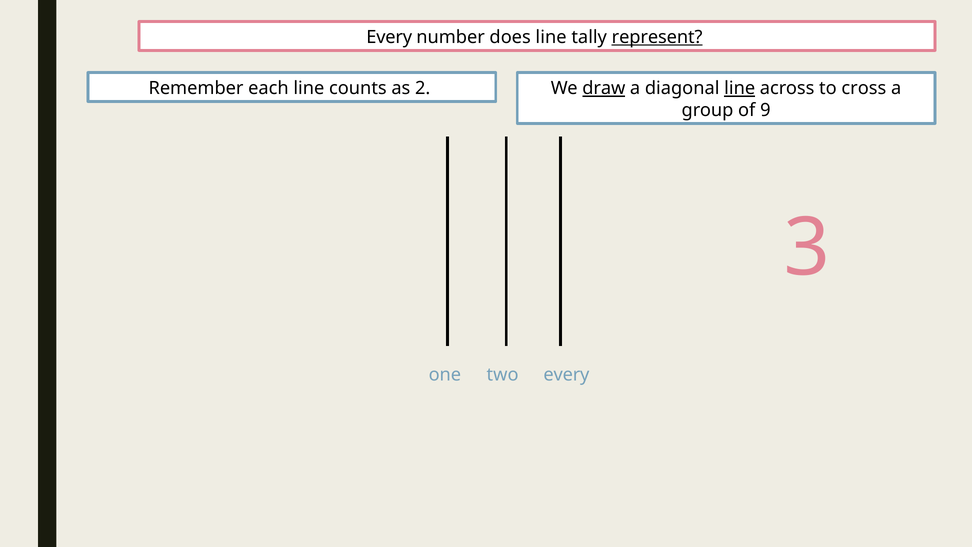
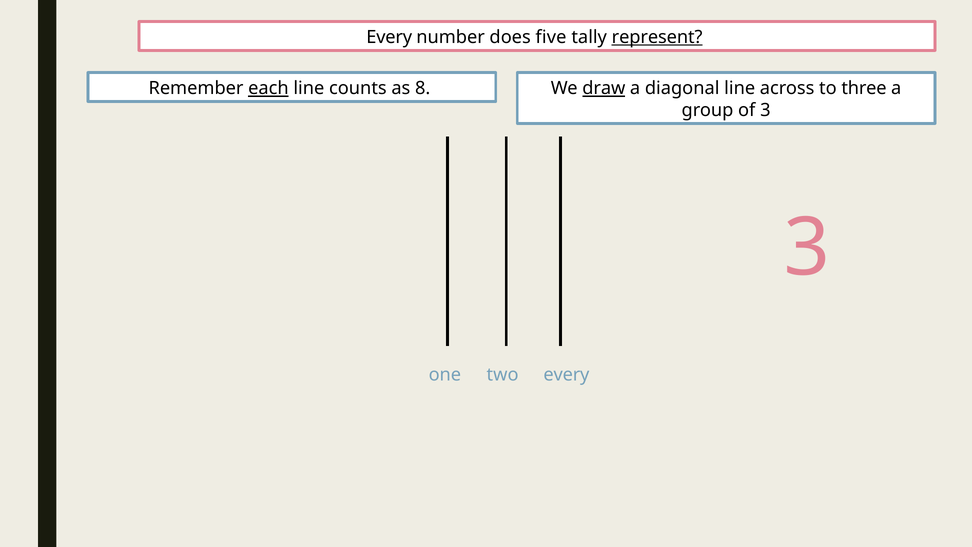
does line: line -> five
each underline: none -> present
2: 2 -> 8
line at (740, 88) underline: present -> none
cross: cross -> three
of 9: 9 -> 3
